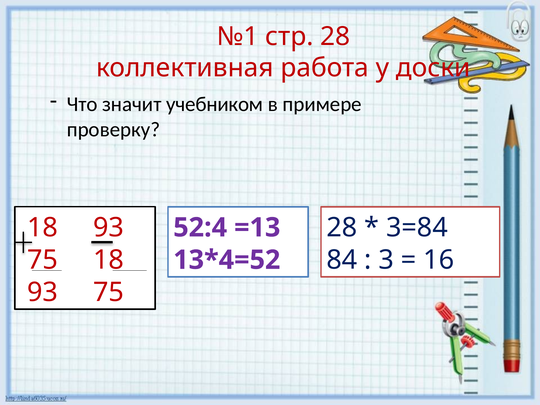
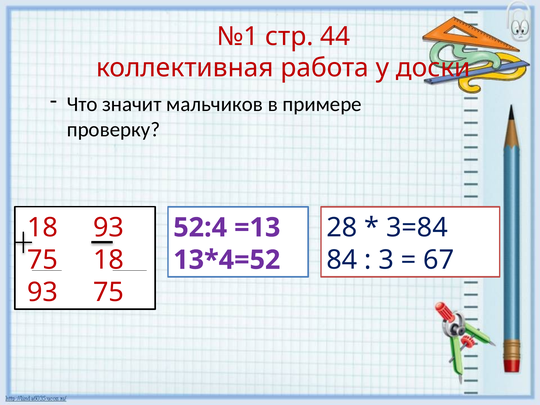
стр 28: 28 -> 44
учебником: учебником -> мальчиков
16: 16 -> 67
